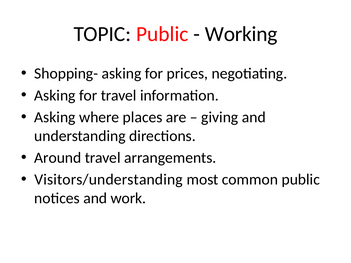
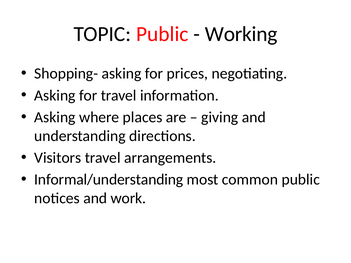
Around: Around -> Visitors
Visitors/understanding: Visitors/understanding -> Informal/understanding
